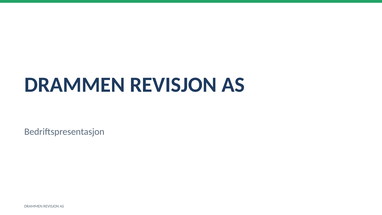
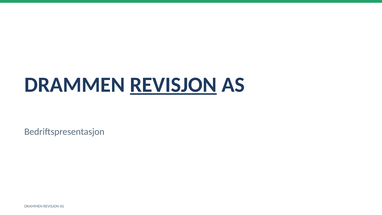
REVISJON at (173, 85) underline: none -> present
